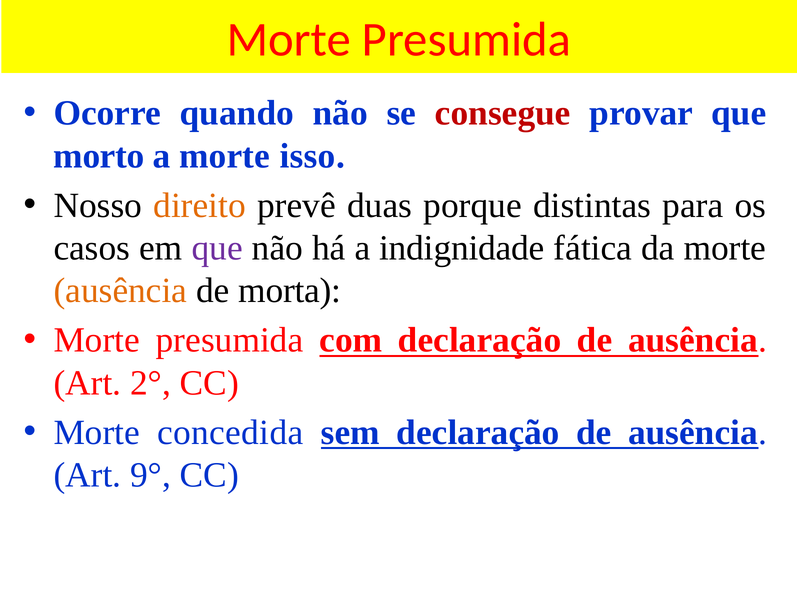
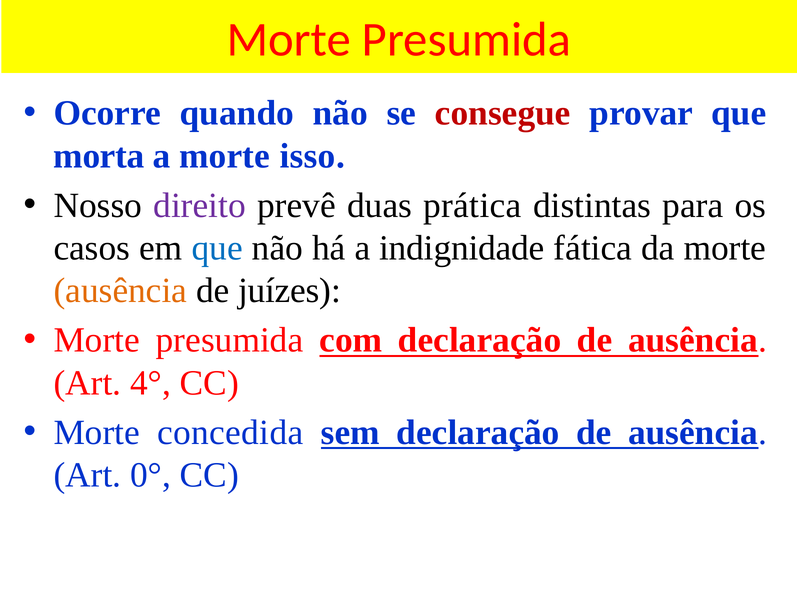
morto: morto -> morta
direito colour: orange -> purple
porque: porque -> prática
que at (217, 248) colour: purple -> blue
morta: morta -> juízes
2°: 2° -> 4°
9°: 9° -> 0°
